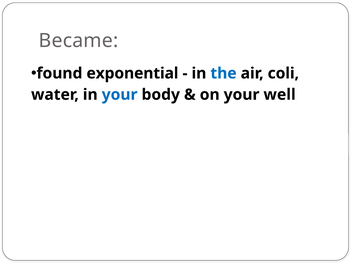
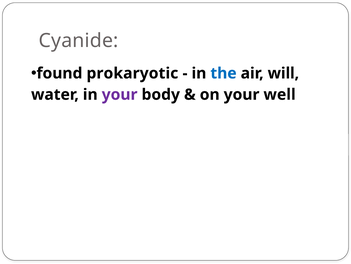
Became: Became -> Cyanide
exponential: exponential -> prokaryotic
coli: coli -> will
your at (120, 94) colour: blue -> purple
